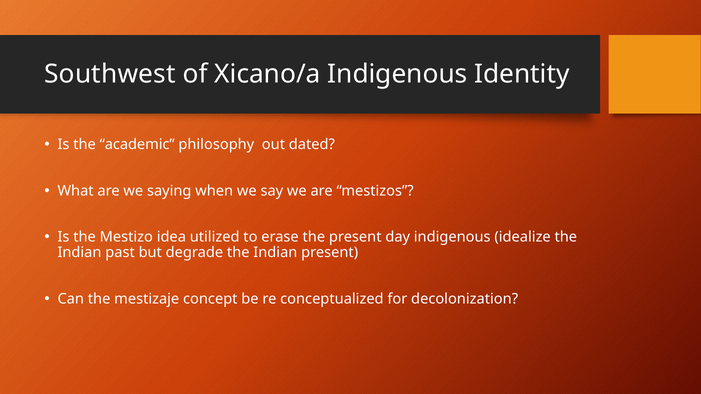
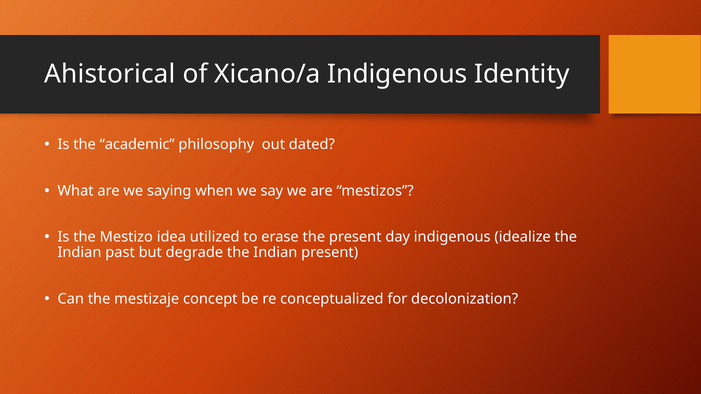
Southwest: Southwest -> Ahistorical
